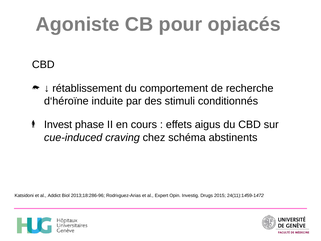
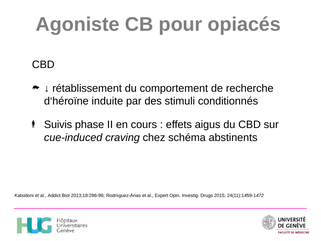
Invest: Invest -> Suivis
